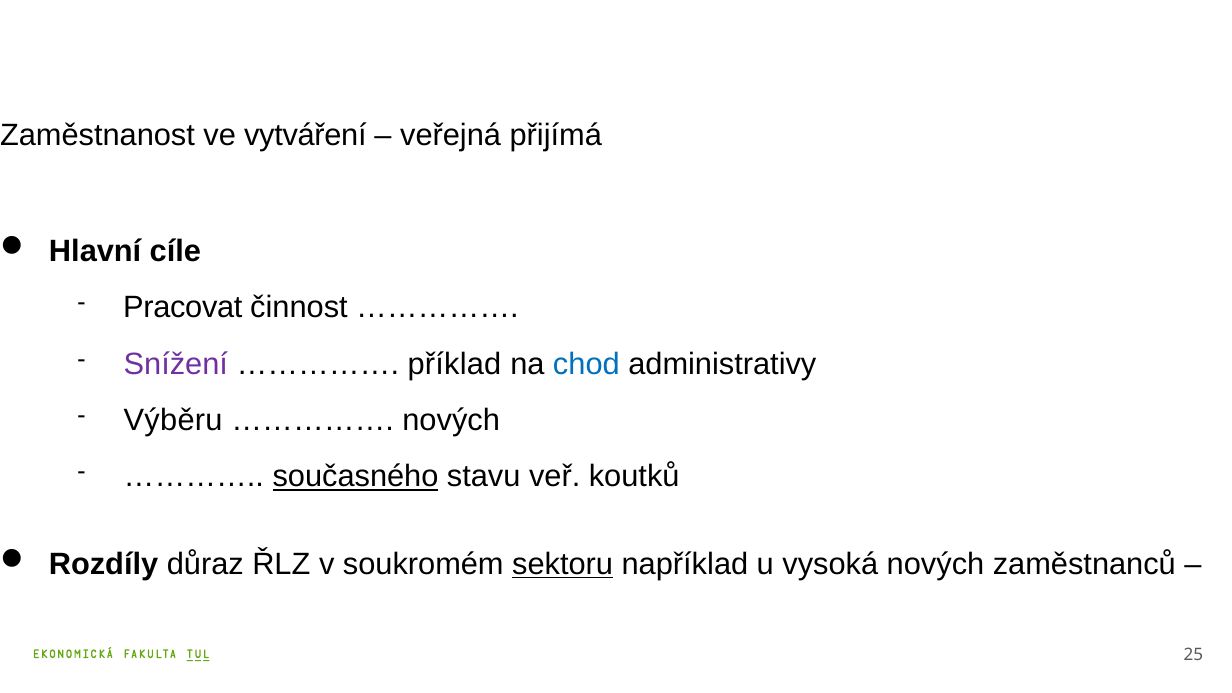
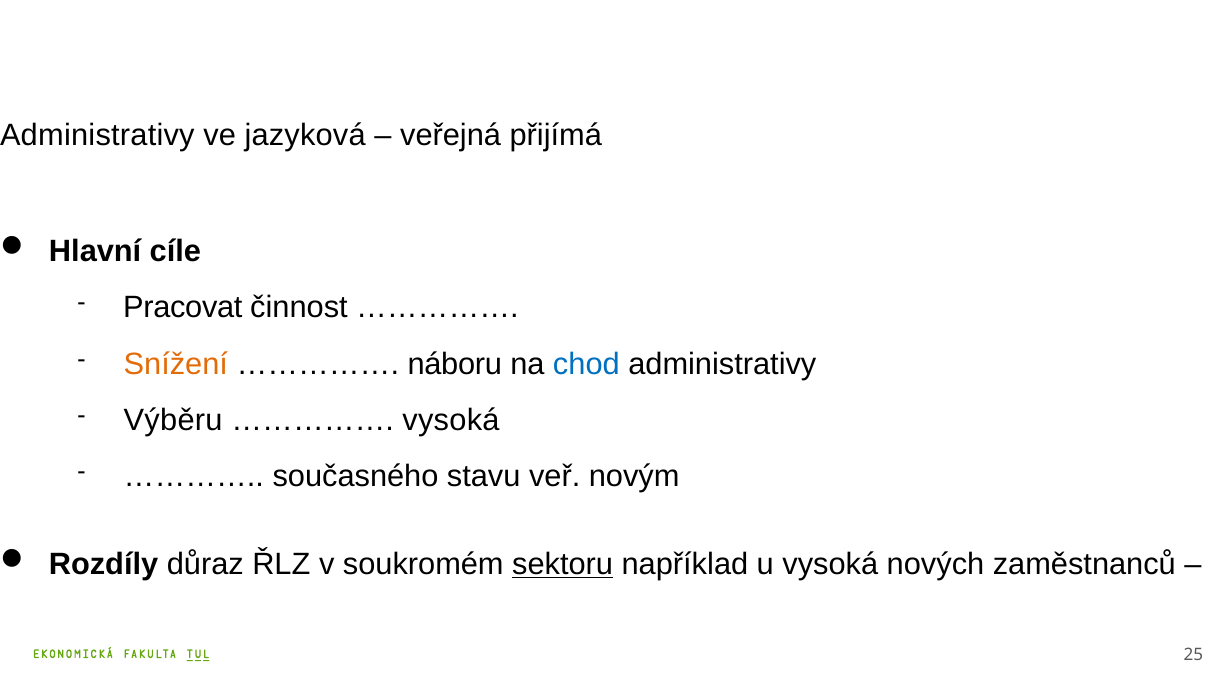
Zaměstnanost at (97, 135): Zaměstnanost -> Administrativy
vytváření: vytváření -> jazyková
Snížení colour: purple -> orange
příklad: příklad -> náboru
nových at (451, 420): nových -> vysoká
současného underline: present -> none
koutků: koutků -> novým
